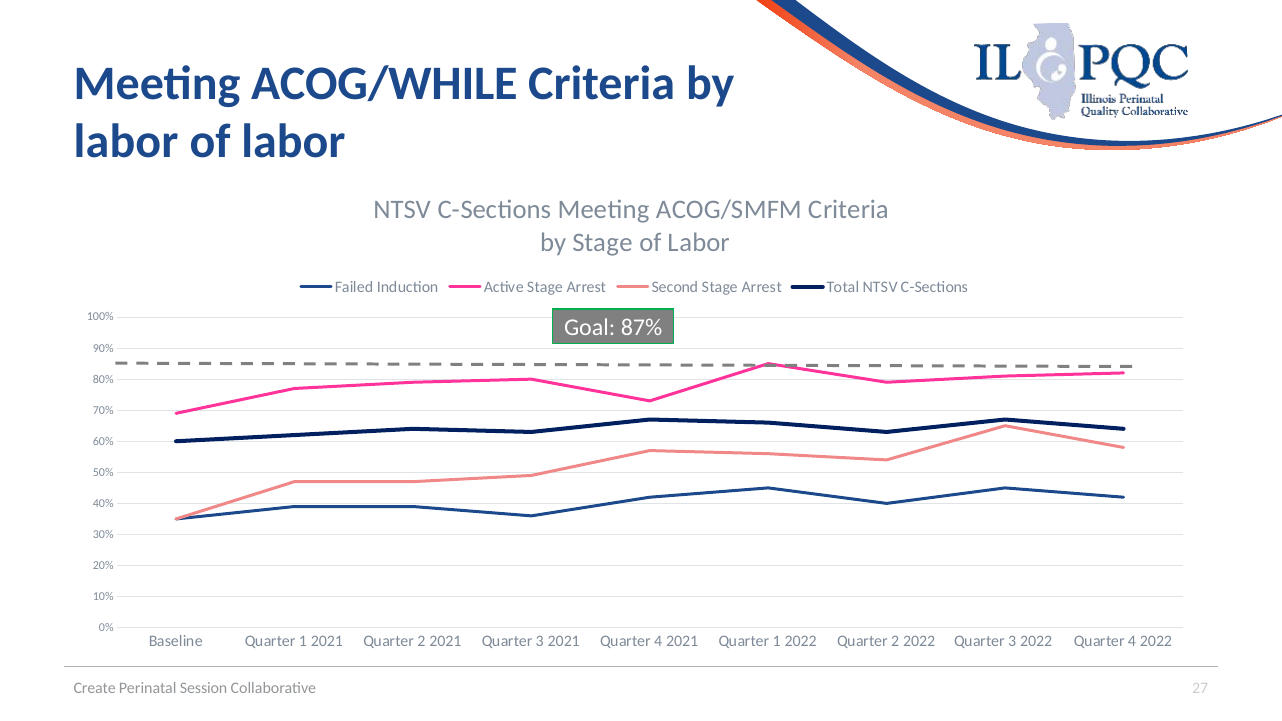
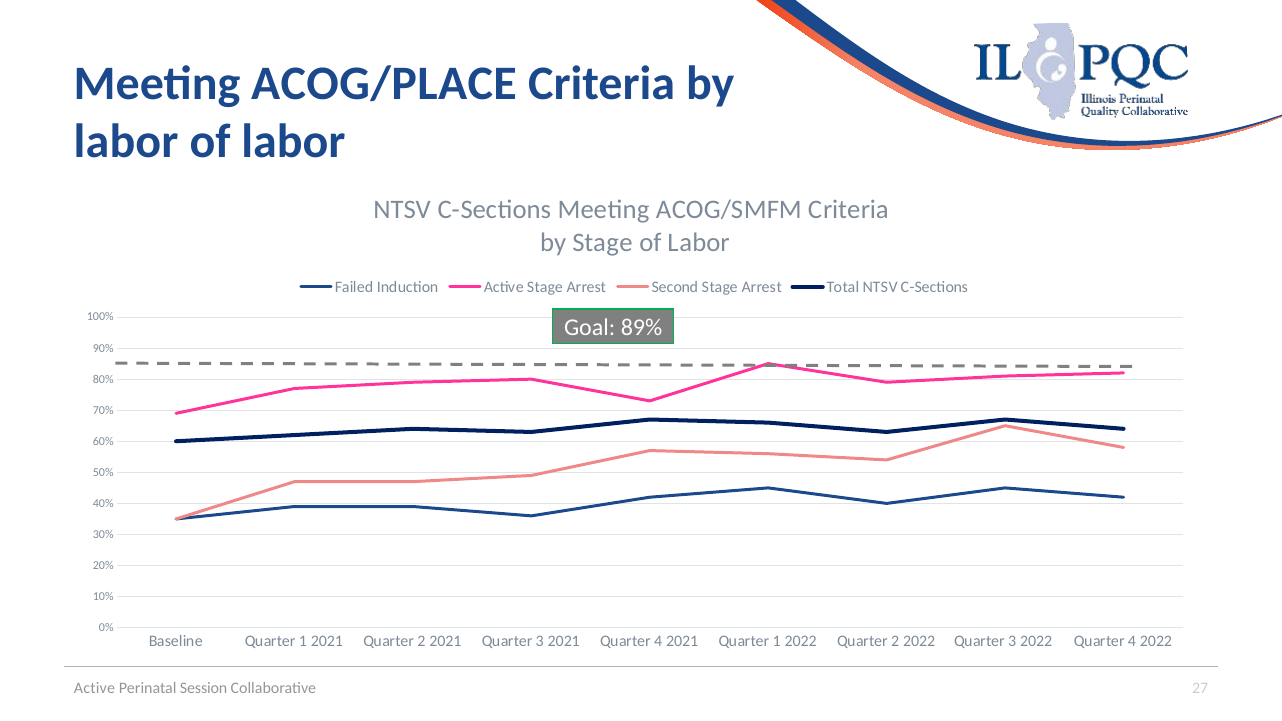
ACOG/WHILE: ACOG/WHILE -> ACOG/PLACE
87%: 87% -> 89%
Create at (95, 689): Create -> Active
